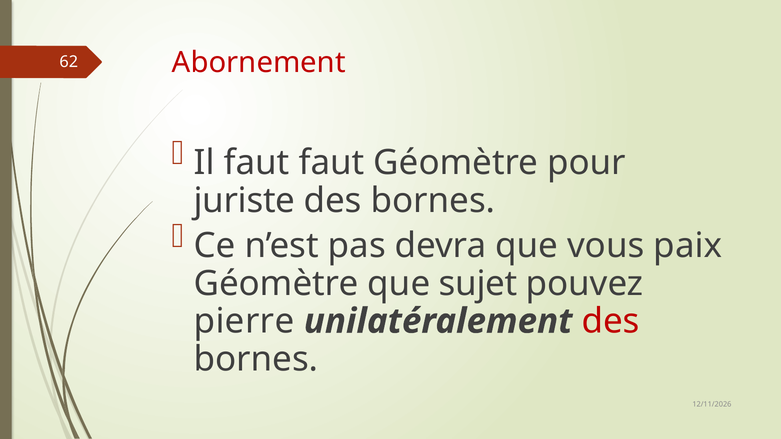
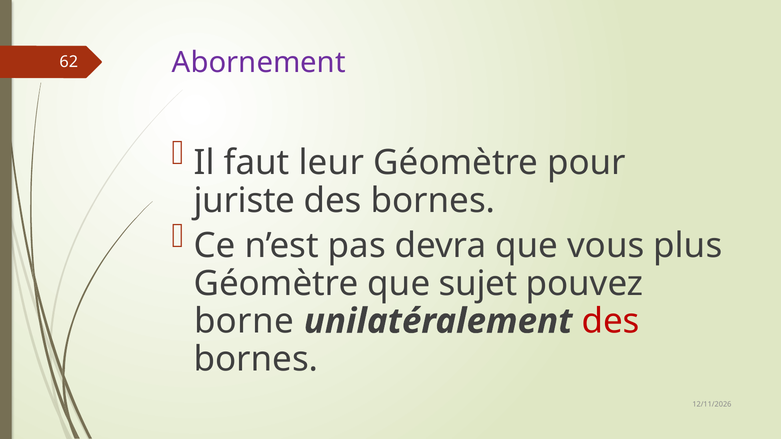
Abornement colour: red -> purple
faut faut: faut -> leur
paix: paix -> plus
pierre: pierre -> borne
